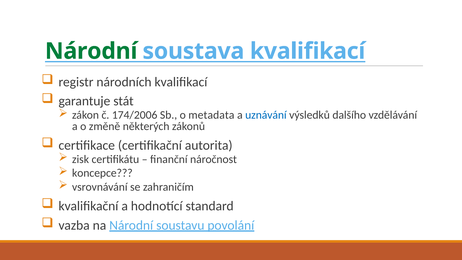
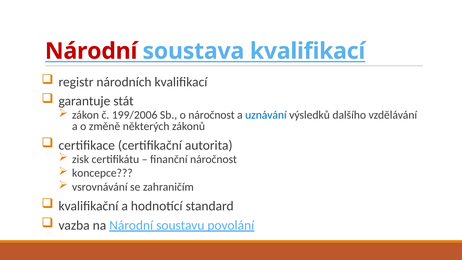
Národní at (91, 51) colour: green -> red
174/2006: 174/2006 -> 199/2006
o metadata: metadata -> náročnost
